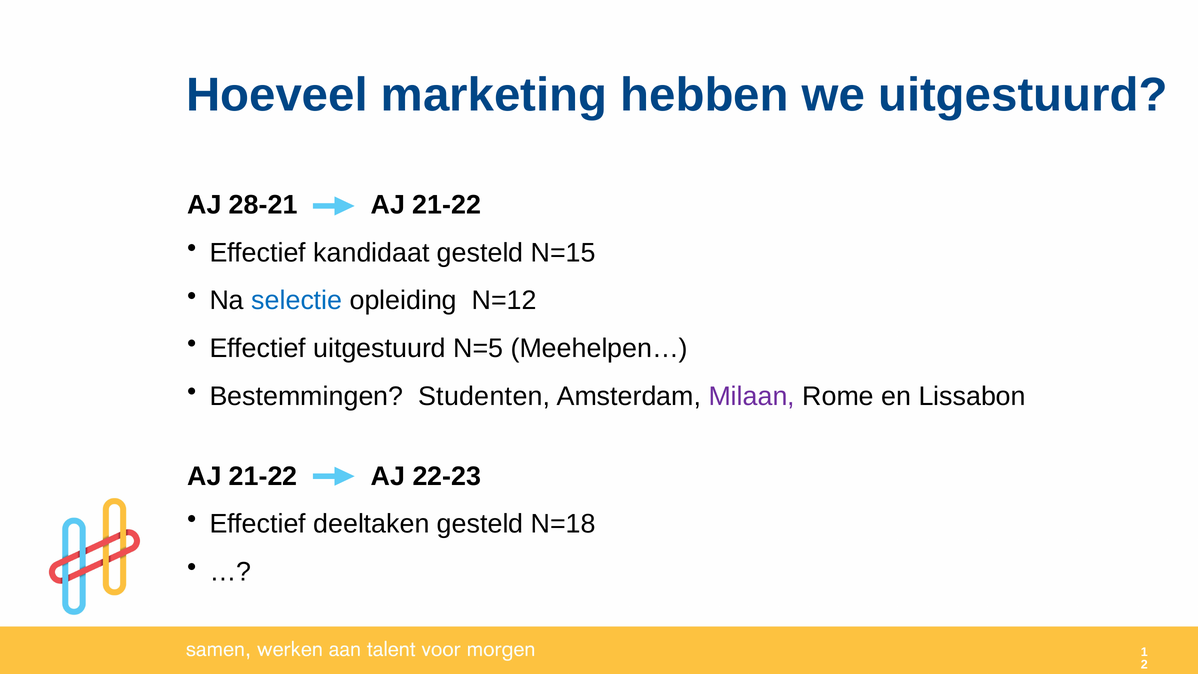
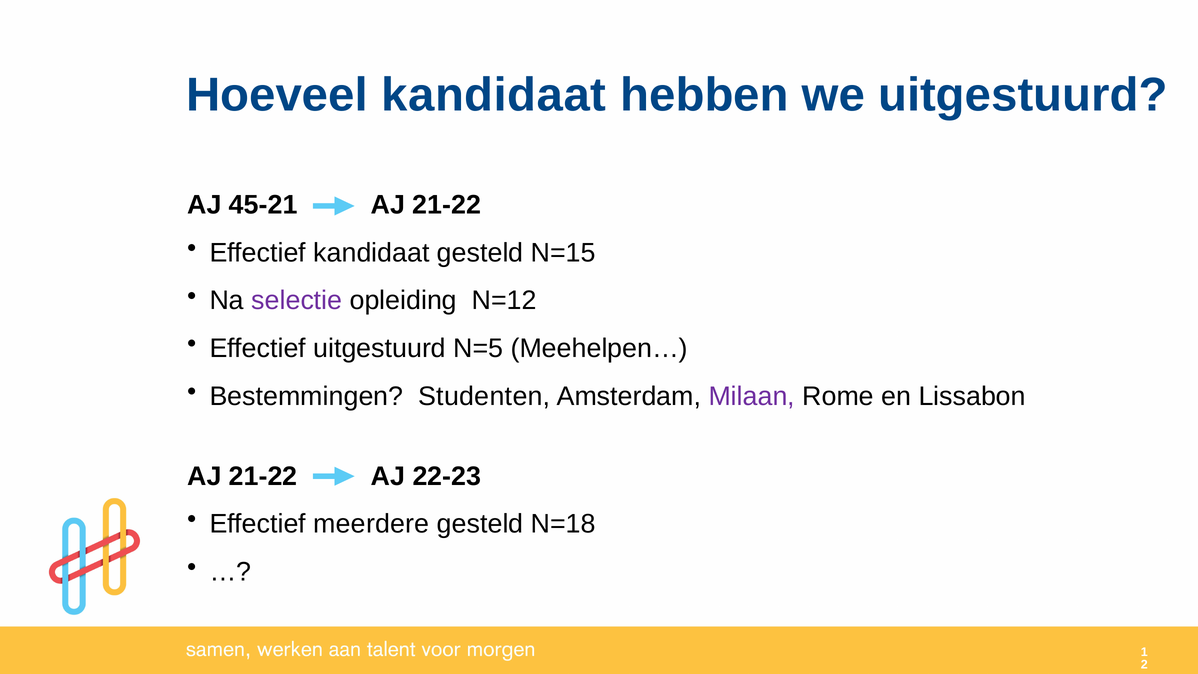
Hoeveel marketing: marketing -> kandidaat
28-21: 28-21 -> 45-21
selectie colour: blue -> purple
deeltaken: deeltaken -> meerdere
